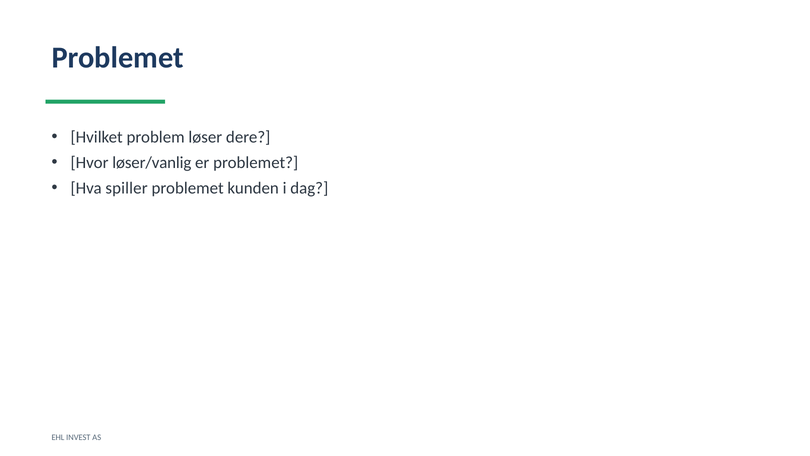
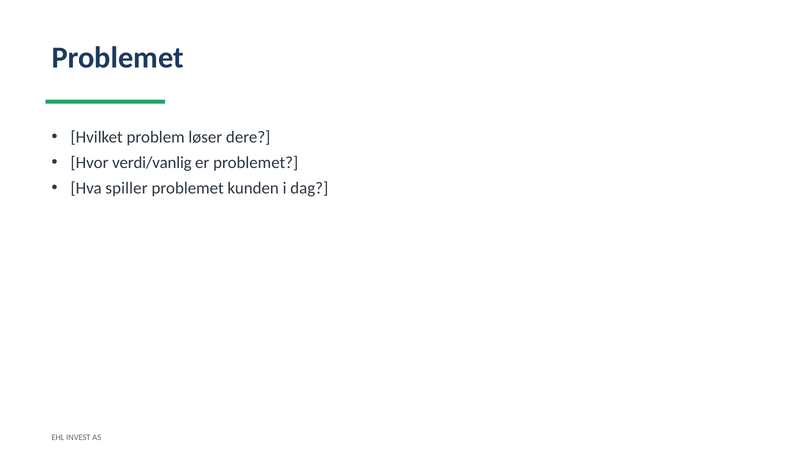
løser/vanlig: løser/vanlig -> verdi/vanlig
